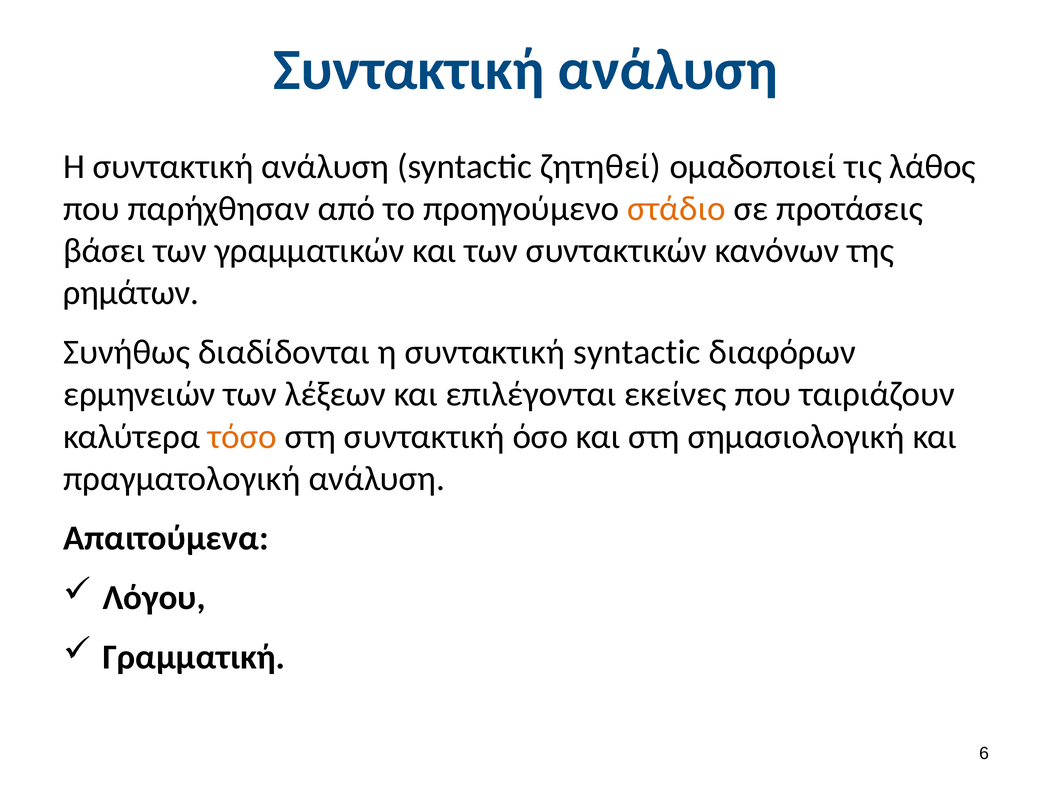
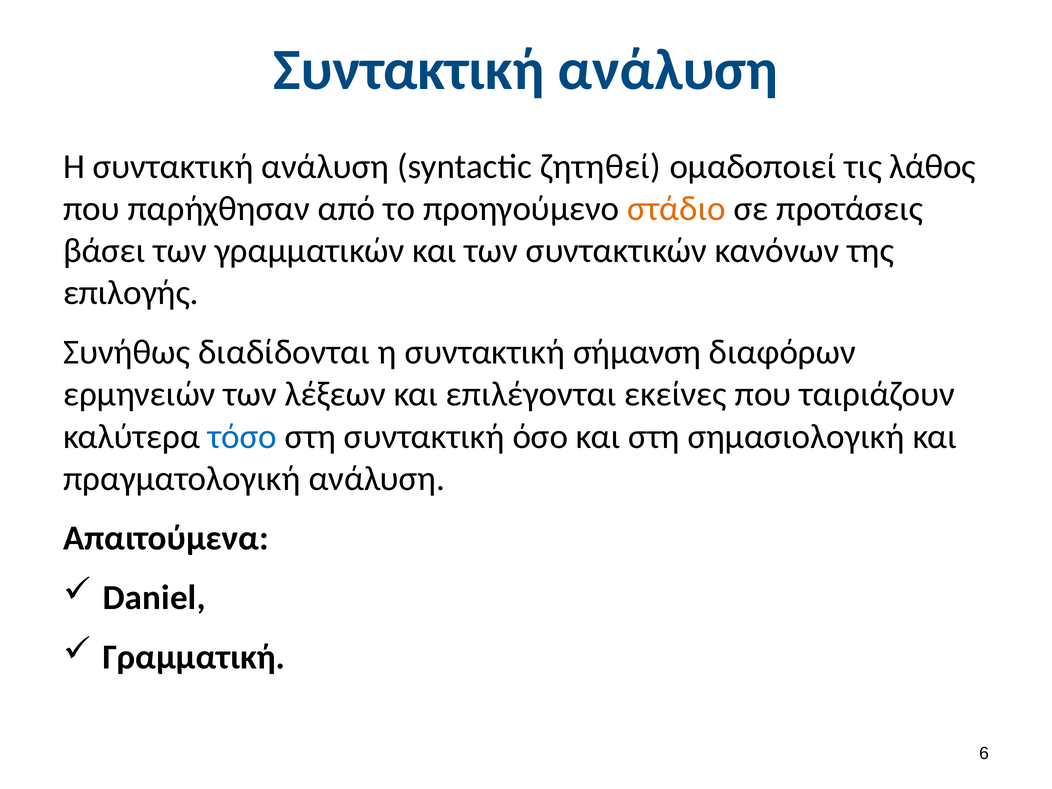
ρημάτων: ρημάτων -> επιλογής
συντακτική syntactic: syntactic -> σήμανση
τόσο colour: orange -> blue
Λόγου: Λόγου -> Daniel
